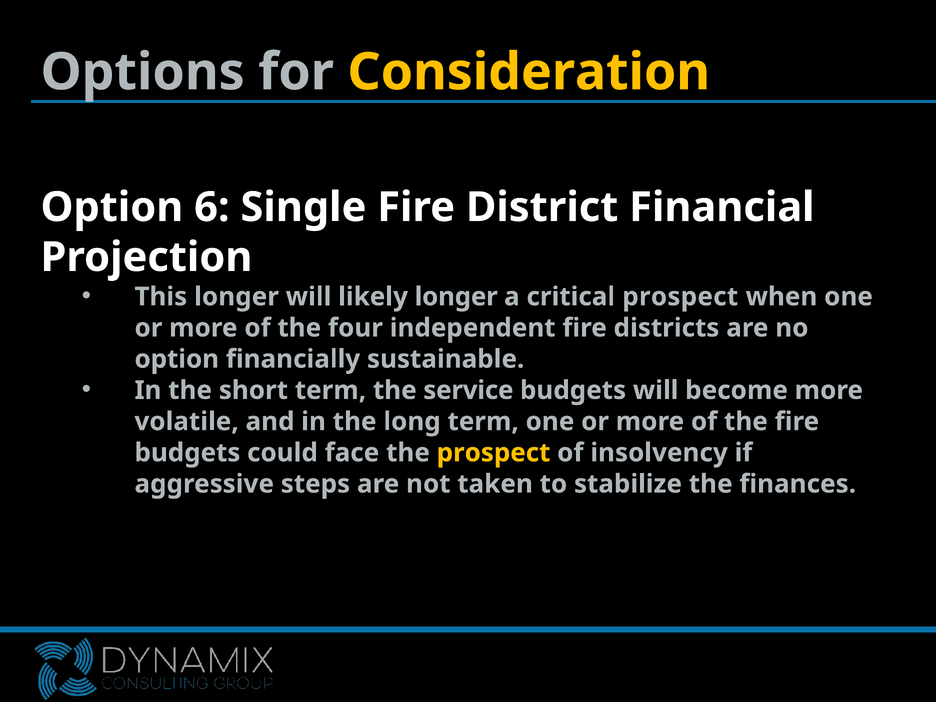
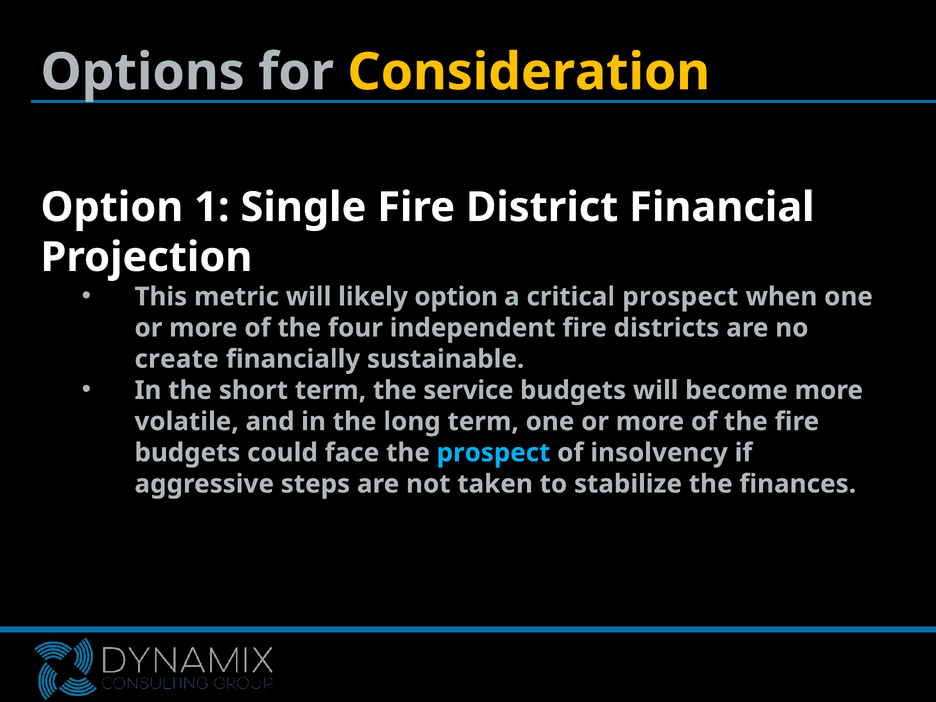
6: 6 -> 1
This longer: longer -> metric
likely longer: longer -> option
option at (177, 359): option -> create
prospect at (494, 453) colour: yellow -> light blue
